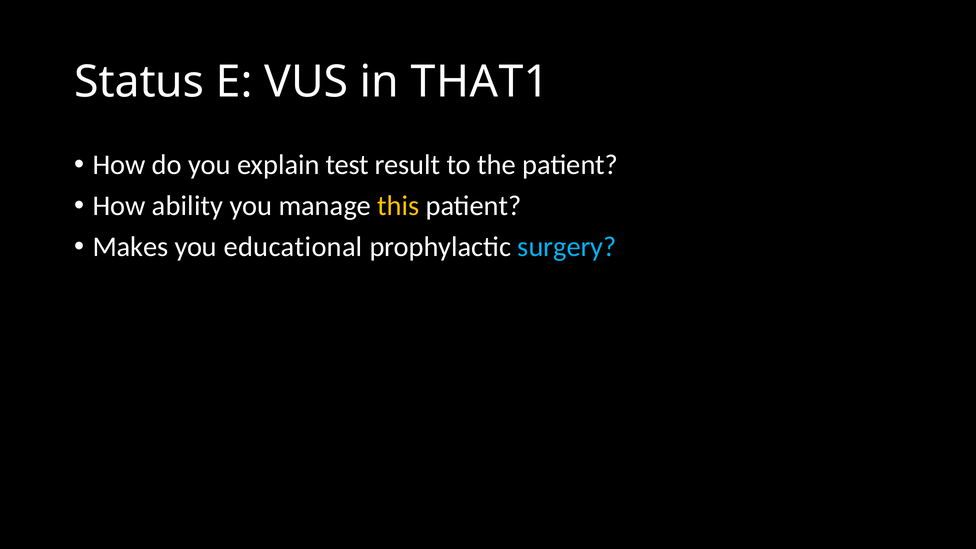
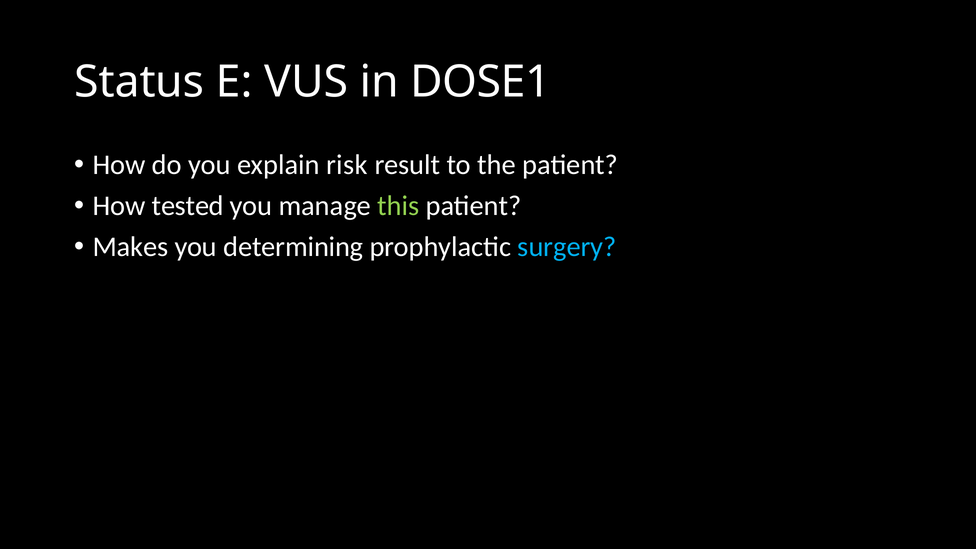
THAT1: THAT1 -> DOSE1
test: test -> risk
ability: ability -> tested
this colour: yellow -> light green
educational: educational -> determining
